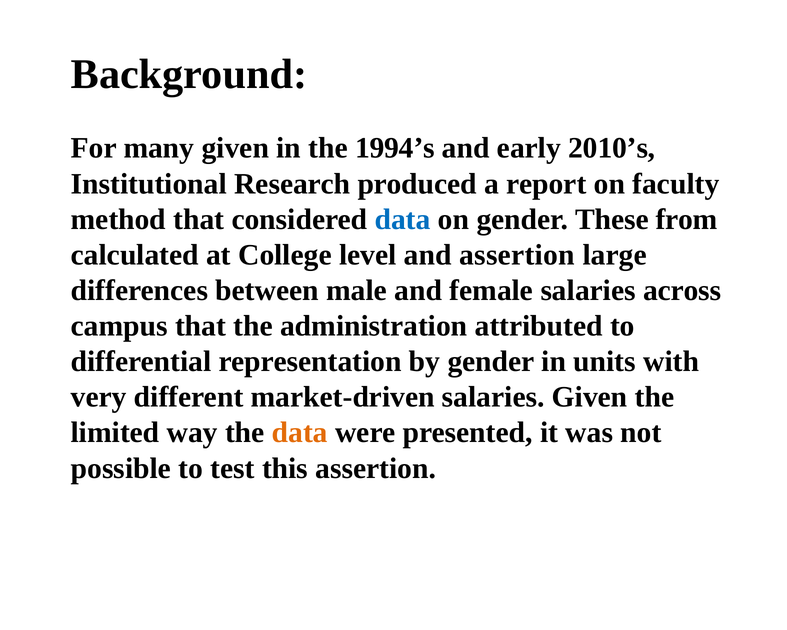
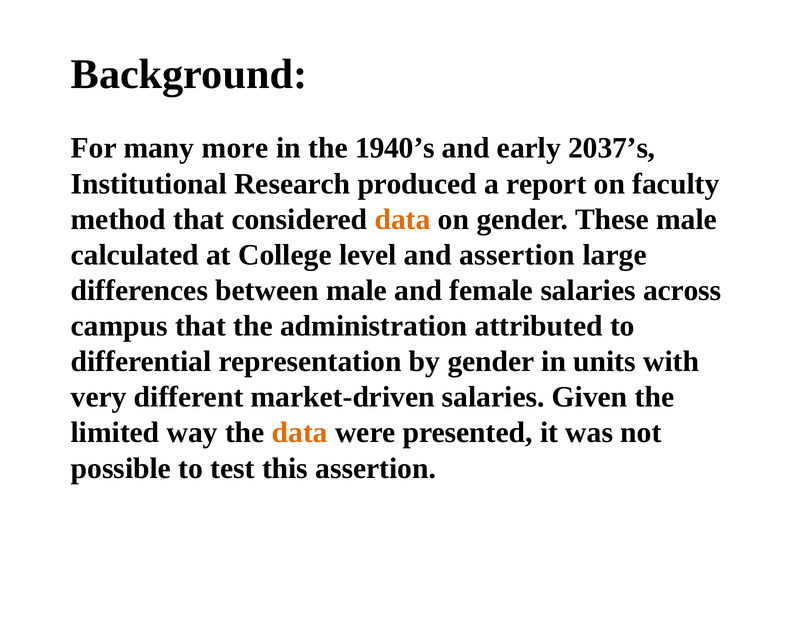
many given: given -> more
1994’s: 1994’s -> 1940’s
2010’s: 2010’s -> 2037’s
data at (403, 219) colour: blue -> orange
These from: from -> male
